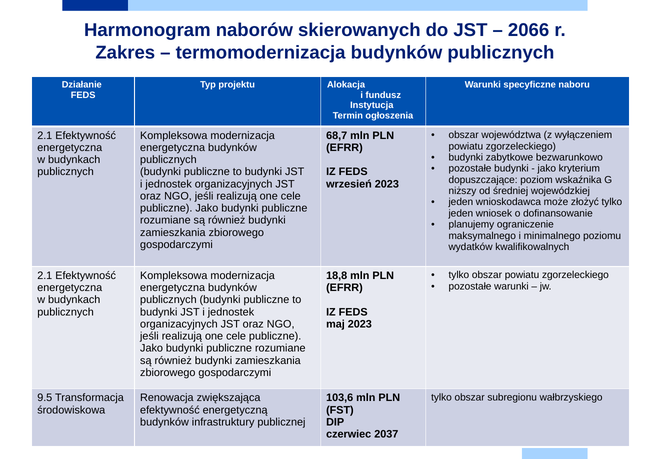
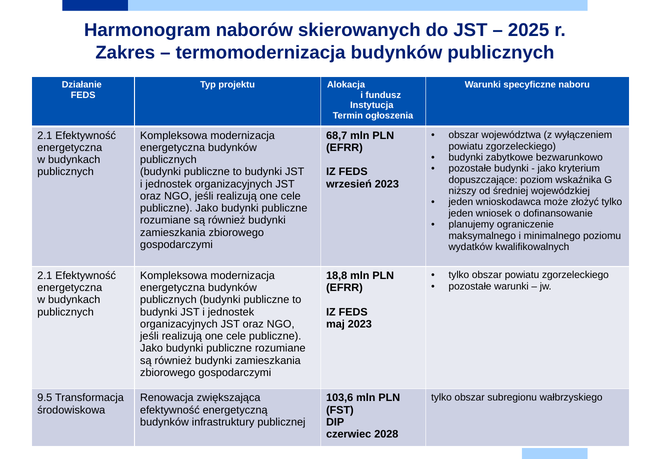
2066: 2066 -> 2025
2037: 2037 -> 2028
